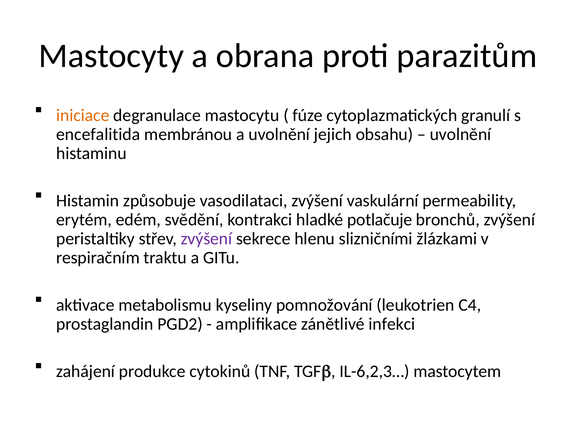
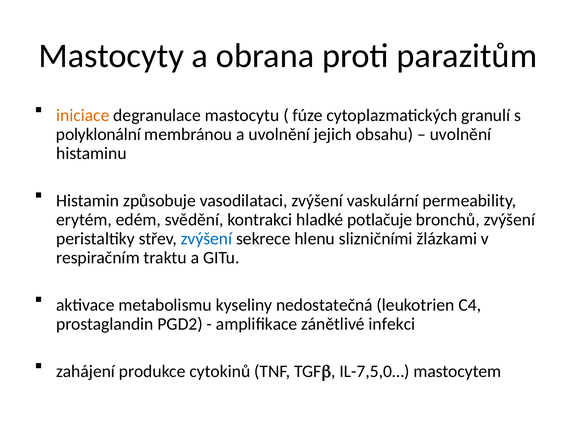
encefalitida: encefalitida -> polyklonální
zvýšení at (206, 239) colour: purple -> blue
pomnožování: pomnožování -> nedostatečná
IL-6,2,3…: IL-6,2,3… -> IL-7,5,0…
